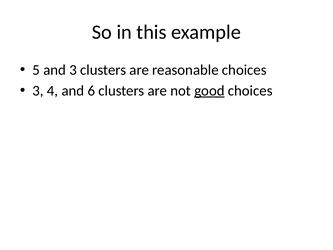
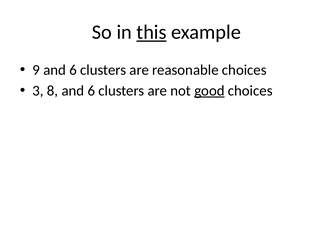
this underline: none -> present
5: 5 -> 9
3 at (73, 70): 3 -> 6
4: 4 -> 8
